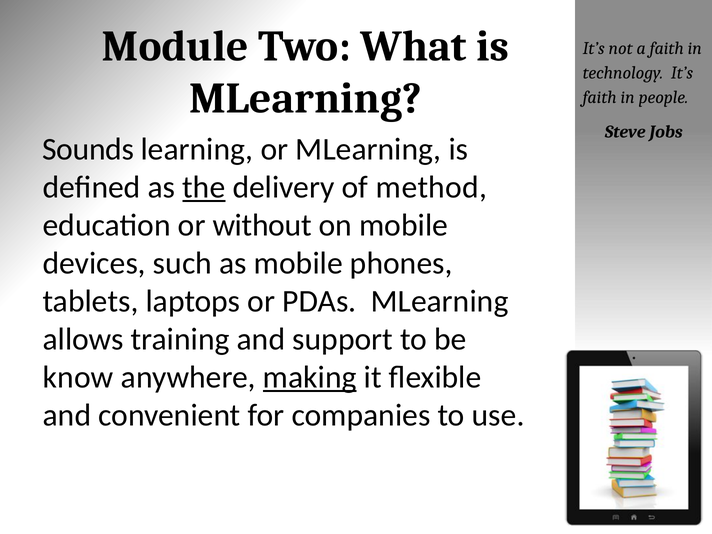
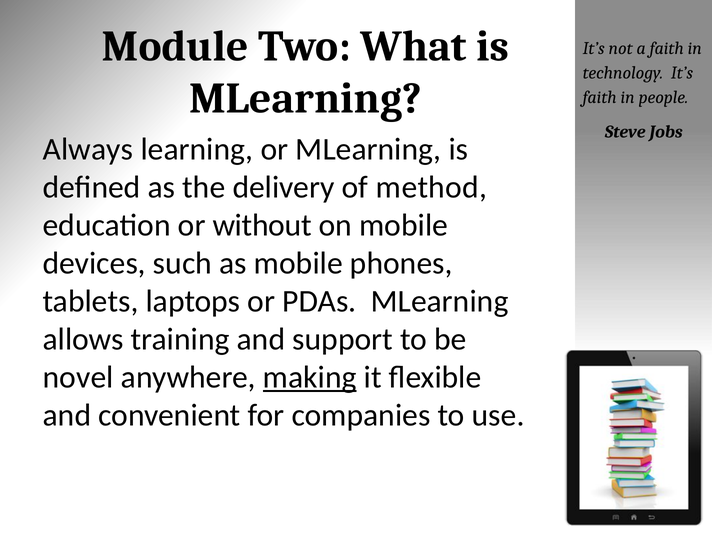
Sounds: Sounds -> Always
the underline: present -> none
know: know -> novel
